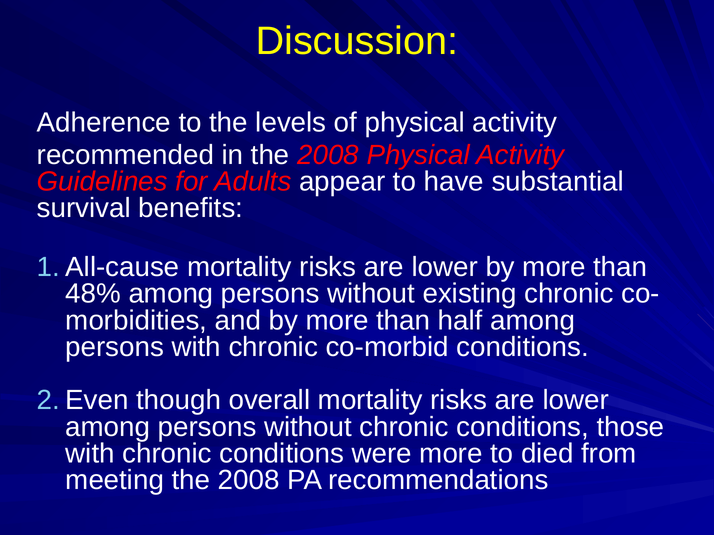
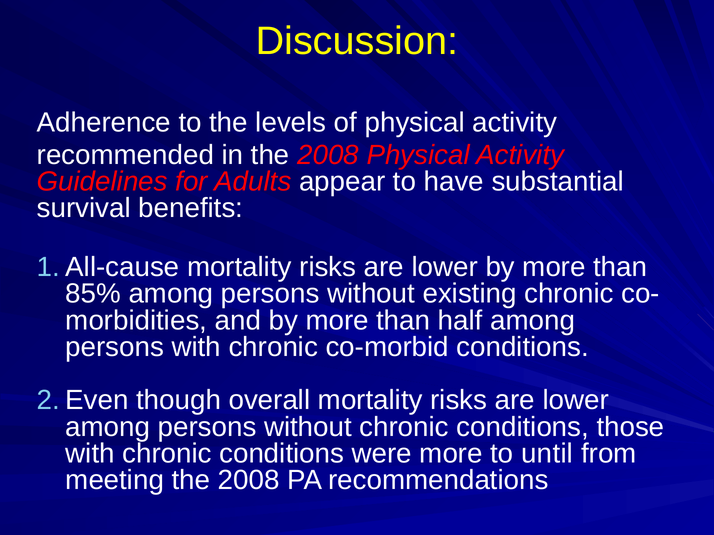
48%: 48% -> 85%
died: died -> until
